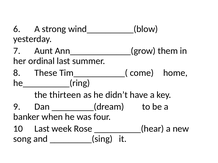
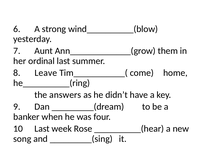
These: These -> Leave
thirteen: thirteen -> answers
